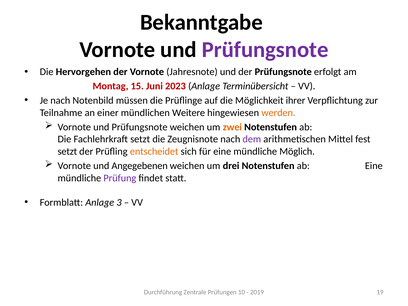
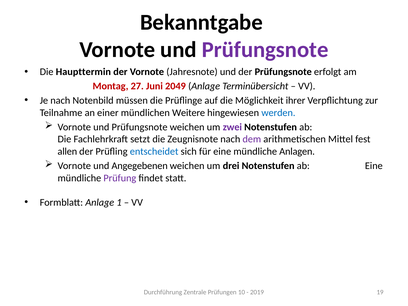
Hervorgehen: Hervorgehen -> Haupttermin
15: 15 -> 27
2023: 2023 -> 2049
werden colour: orange -> blue
zwei colour: orange -> purple
setzt at (67, 151): setzt -> allen
entscheidet colour: orange -> blue
Möglich: Möglich -> Anlagen
3: 3 -> 1
